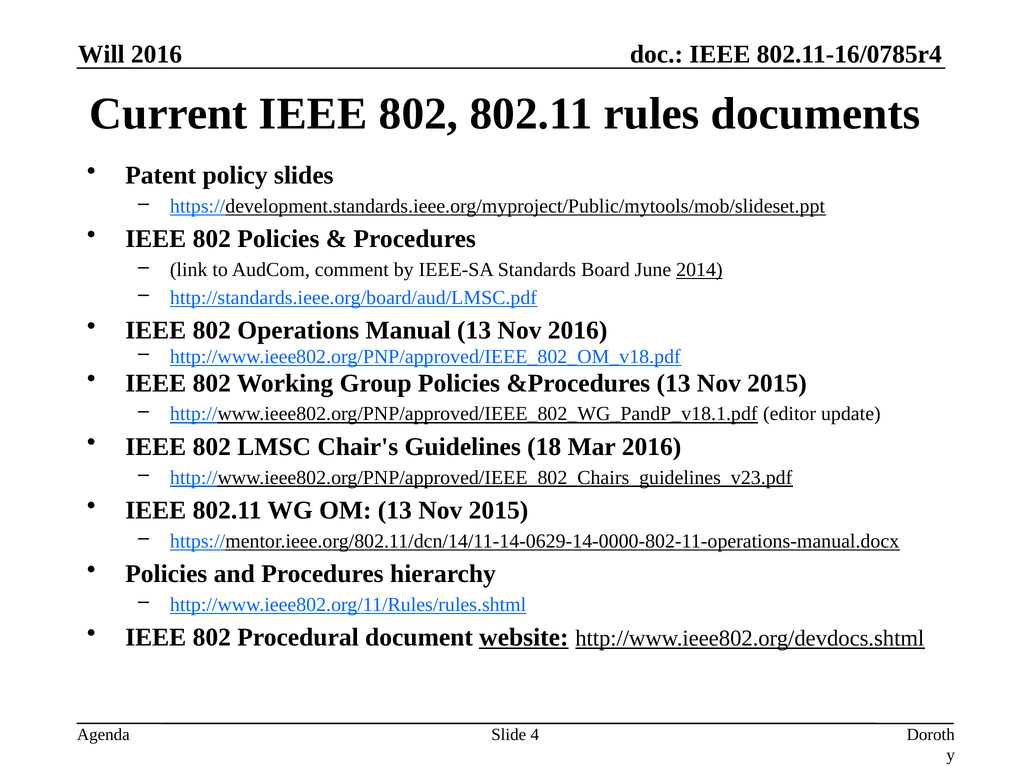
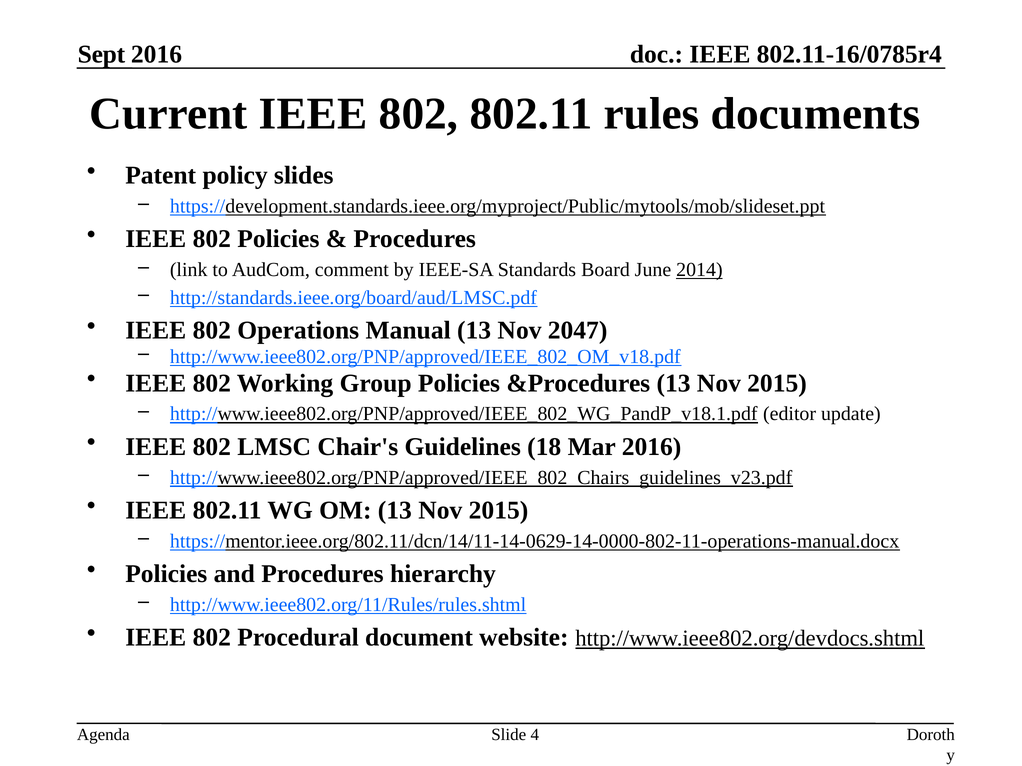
Will: Will -> Sept
Nov 2016: 2016 -> 2047
website underline: present -> none
